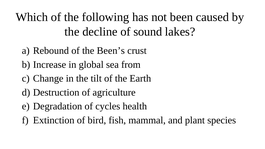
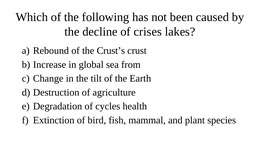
sound: sound -> crises
Been’s: Been’s -> Crust’s
